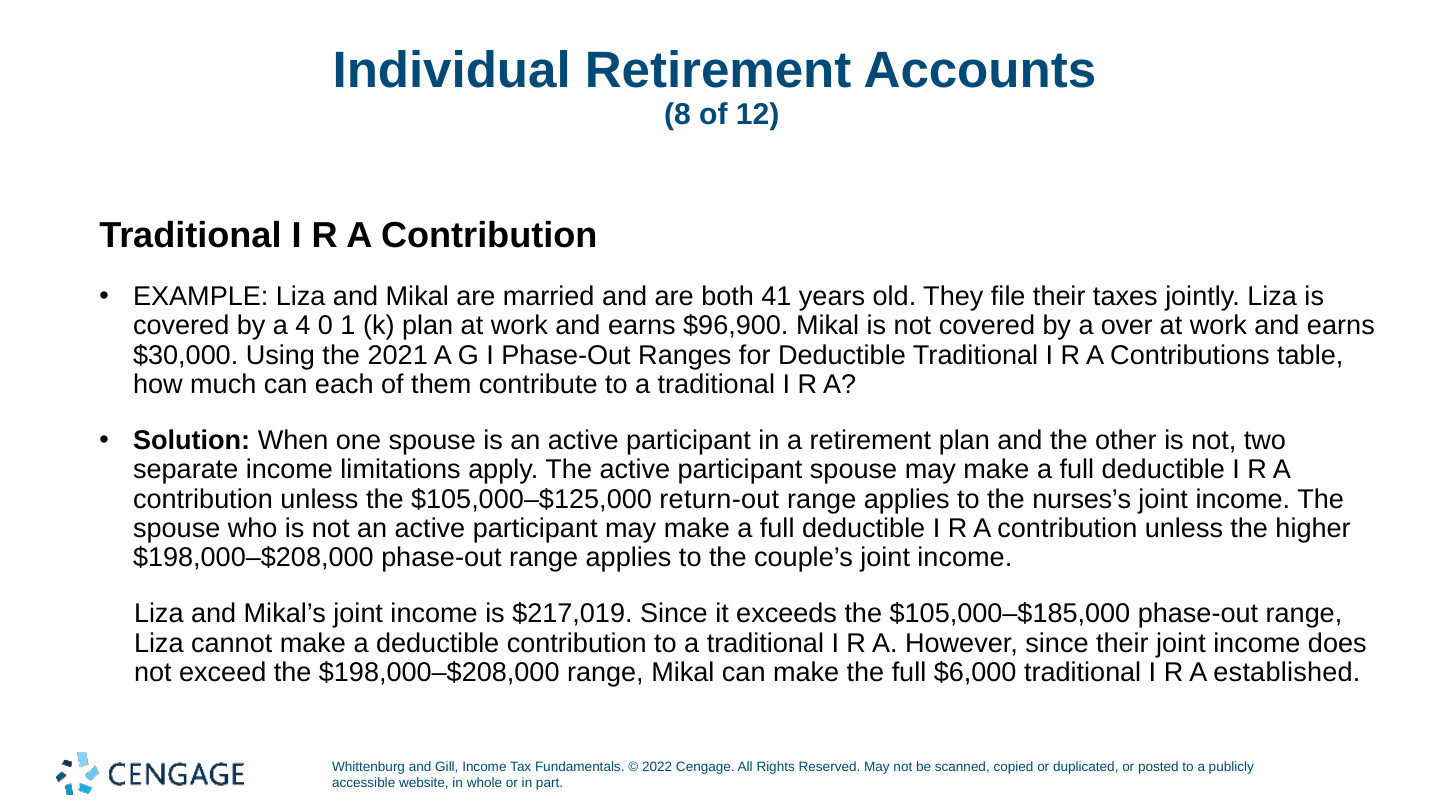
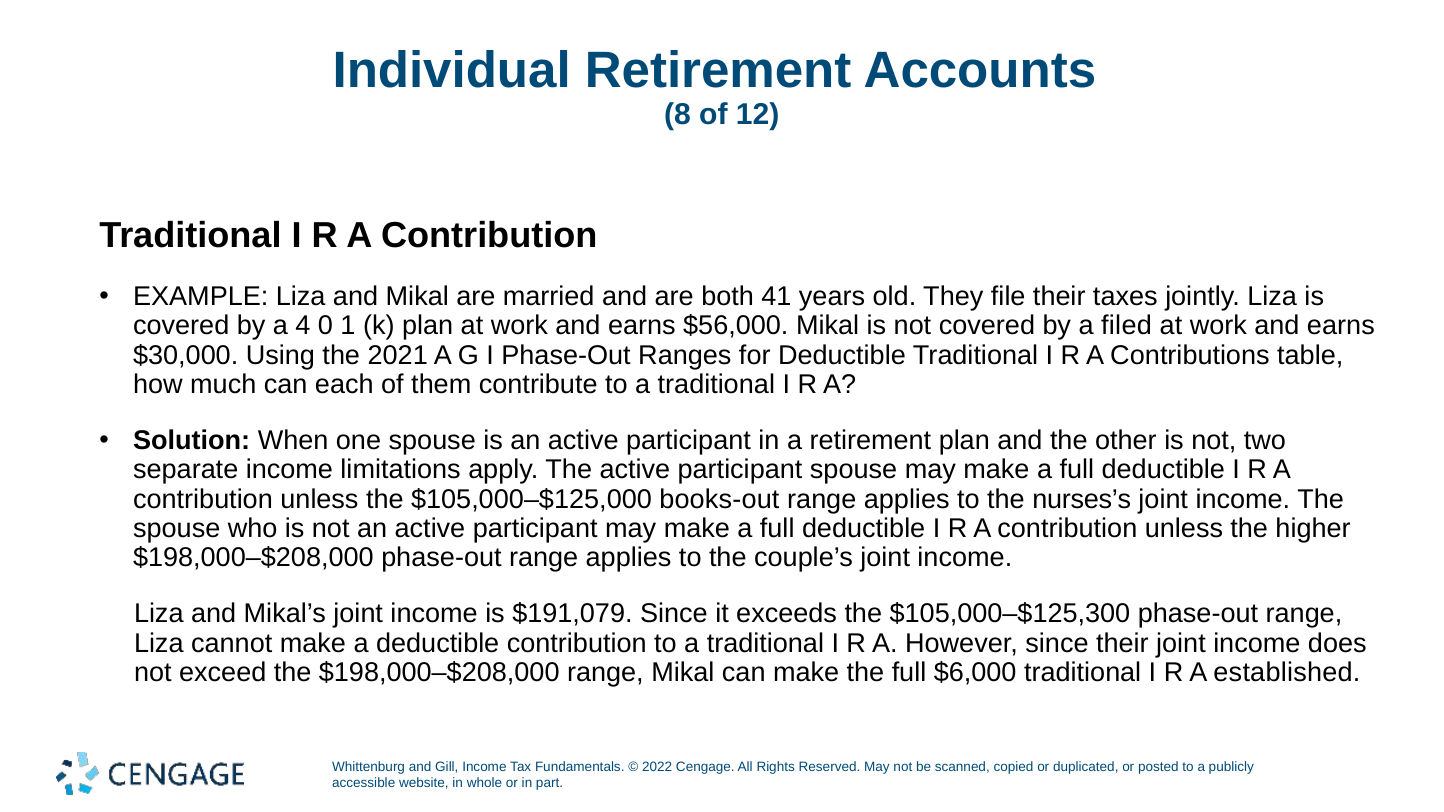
$96,900: $96,900 -> $56,000
over: over -> filed
return-out: return-out -> books-out
$217,019: $217,019 -> $191,079
$105,000–$185,000: $105,000–$185,000 -> $105,000–$125,300
